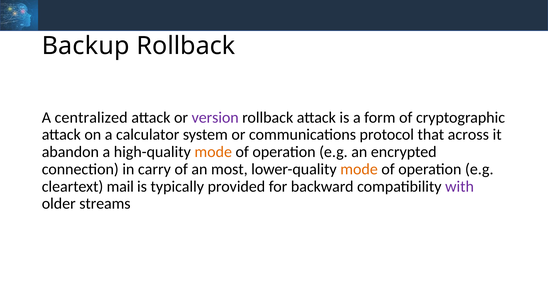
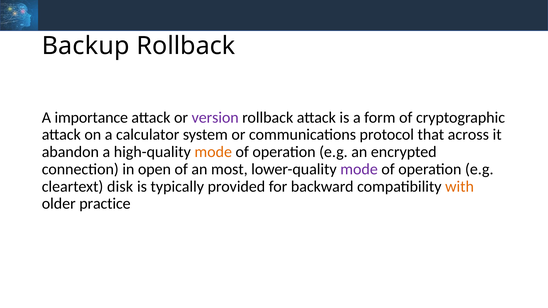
centralized: centralized -> importance
carry: carry -> open
mode at (359, 169) colour: orange -> purple
mail: mail -> disk
with colour: purple -> orange
streams: streams -> practice
